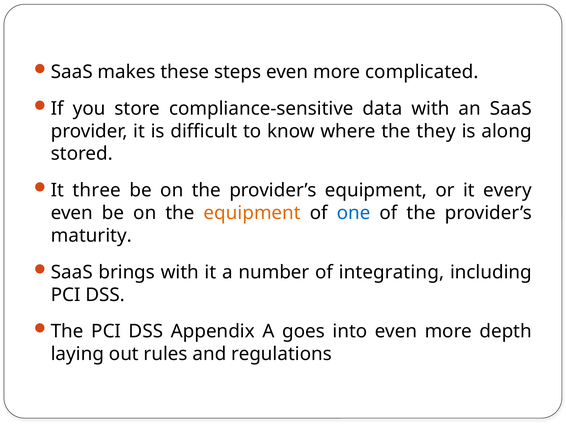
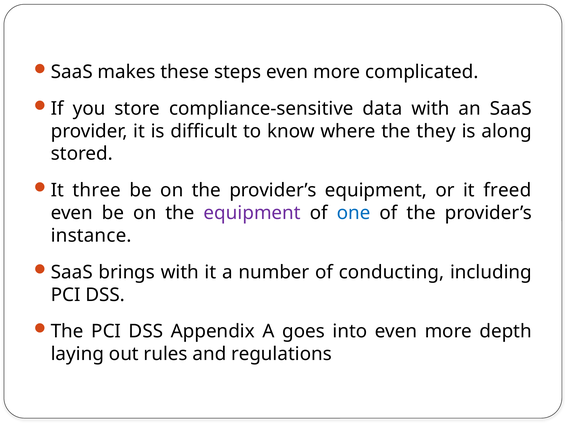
every: every -> freed
equipment at (252, 213) colour: orange -> purple
maturity: maturity -> instance
integrating: integrating -> conducting
